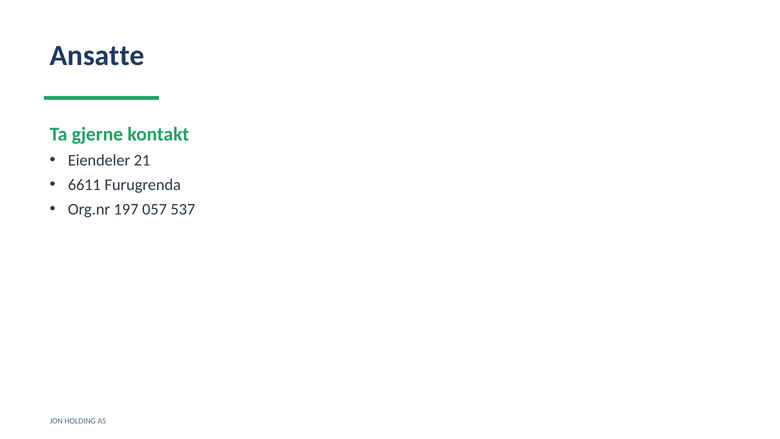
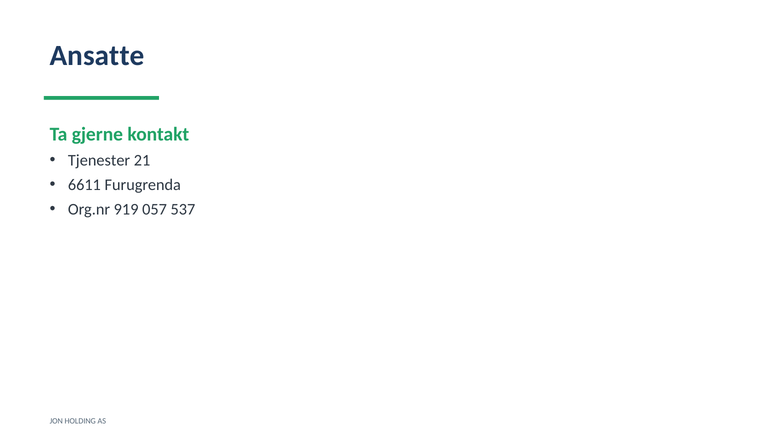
Eiendeler: Eiendeler -> Tjenester
197: 197 -> 919
